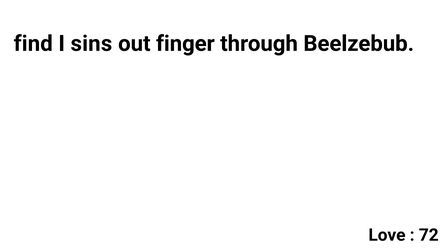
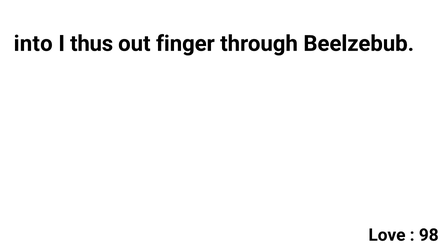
find: find -> into
sins: sins -> thus
72: 72 -> 98
